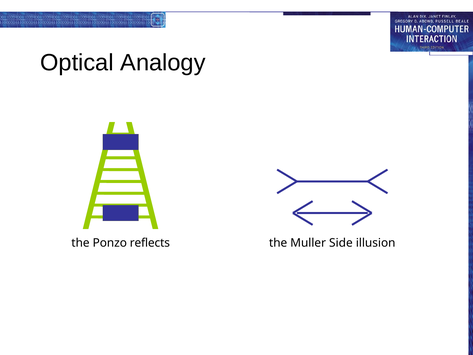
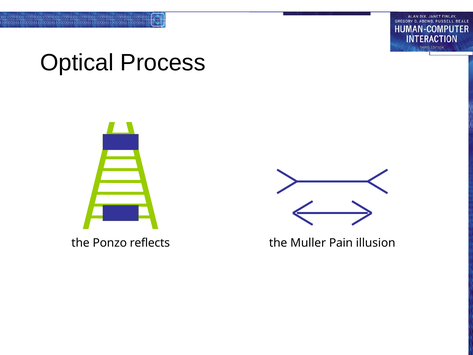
Analogy: Analogy -> Process
Side: Side -> Pain
